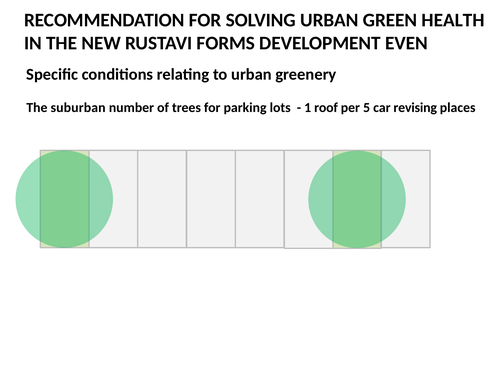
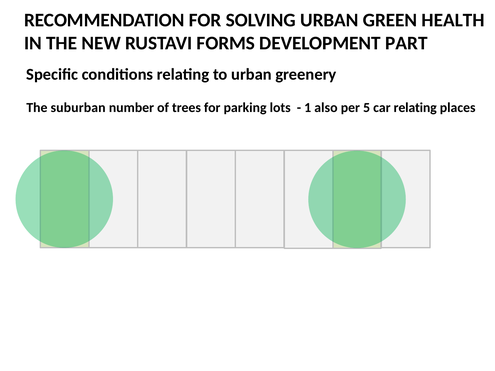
EVEN: EVEN -> PART
roof: roof -> also
car revising: revising -> relating
